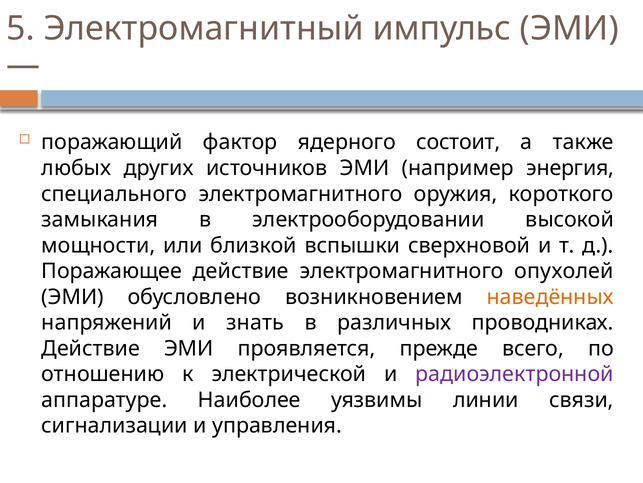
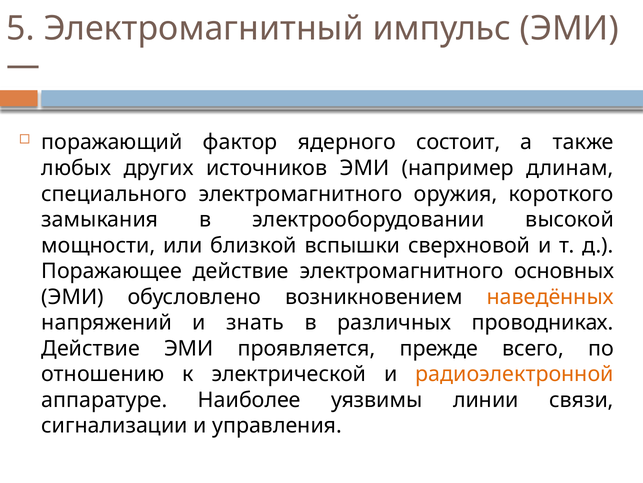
энергия: энергия -> длинам
опухолей: опухолей -> основных
радиоэлектронной colour: purple -> orange
